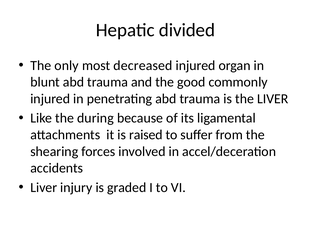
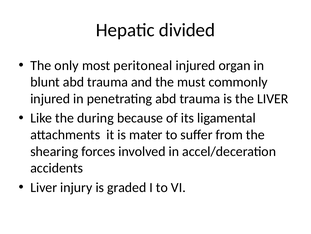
decreased: decreased -> peritoneal
good: good -> must
raised: raised -> mater
